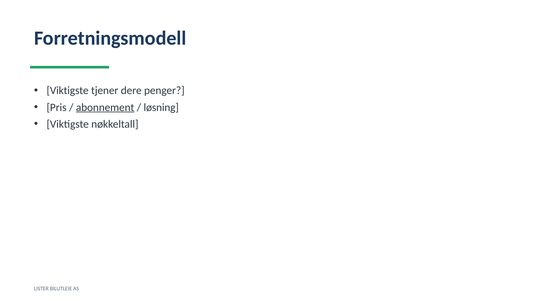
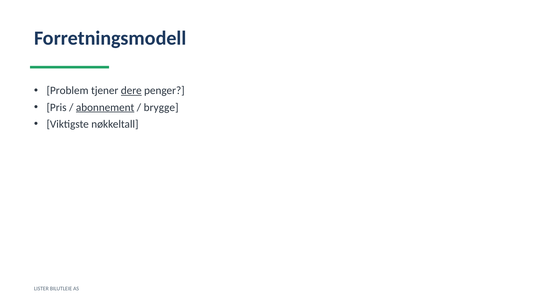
Viktigste at (68, 91): Viktigste -> Problem
dere underline: none -> present
løsning: løsning -> brygge
